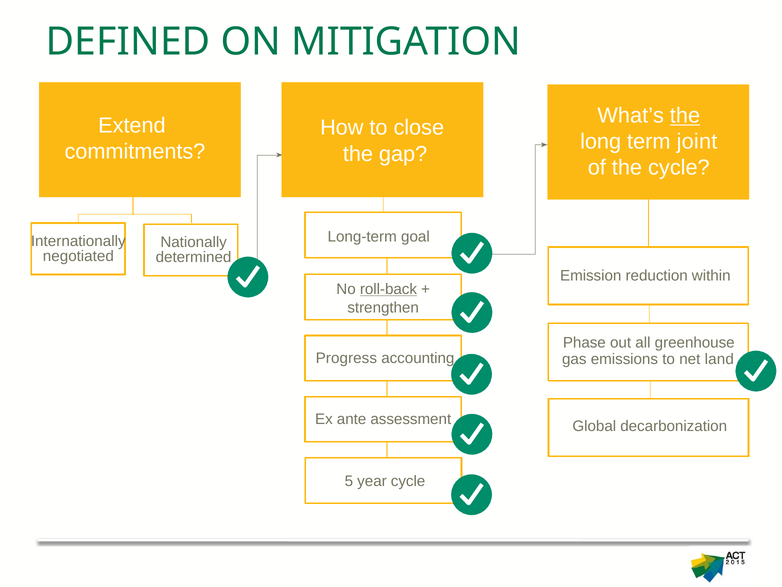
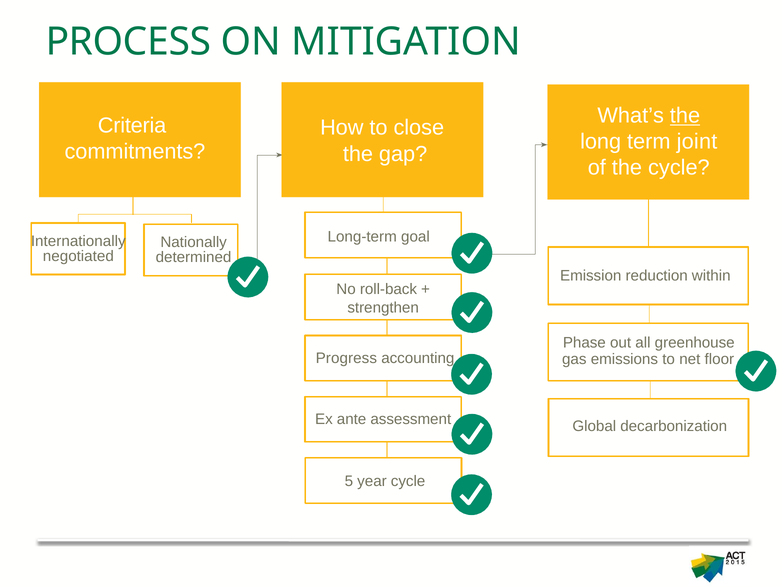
DEFINED: DEFINED -> PROCESS
Extend: Extend -> Criteria
roll-back underline: present -> none
land: land -> floor
